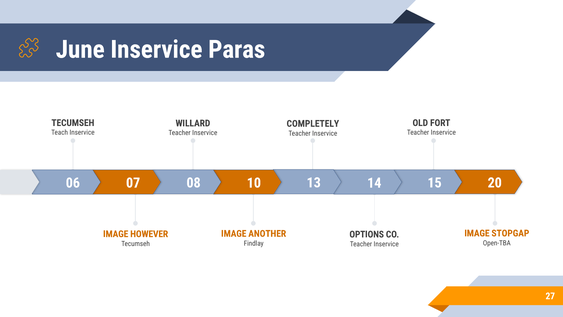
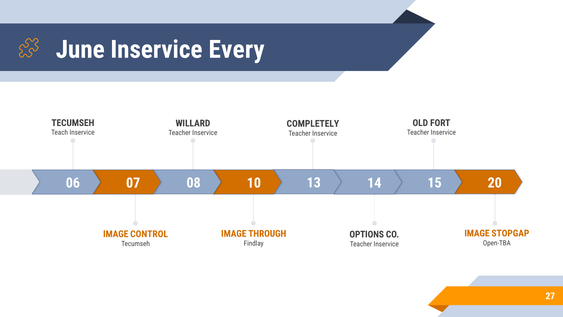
Paras: Paras -> Every
ANOTHER: ANOTHER -> THROUGH
HOWEVER: HOWEVER -> CONTROL
